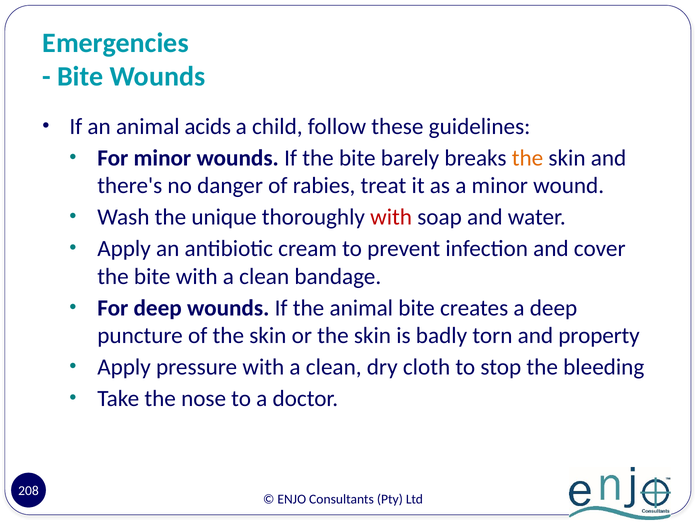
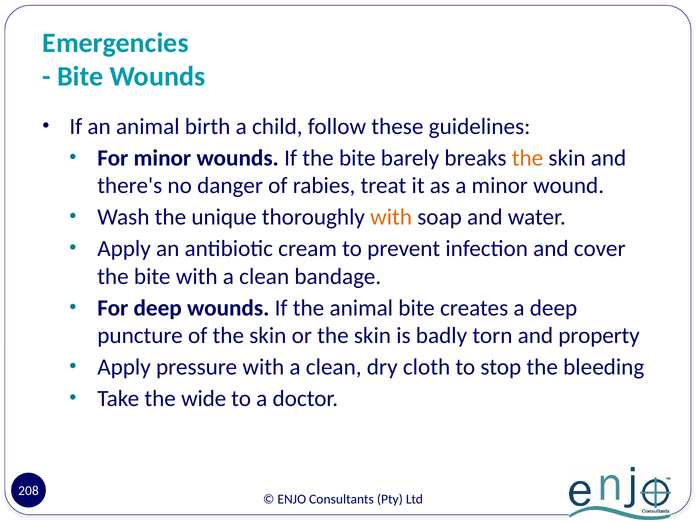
acids: acids -> birth
with at (391, 217) colour: red -> orange
nose: nose -> wide
